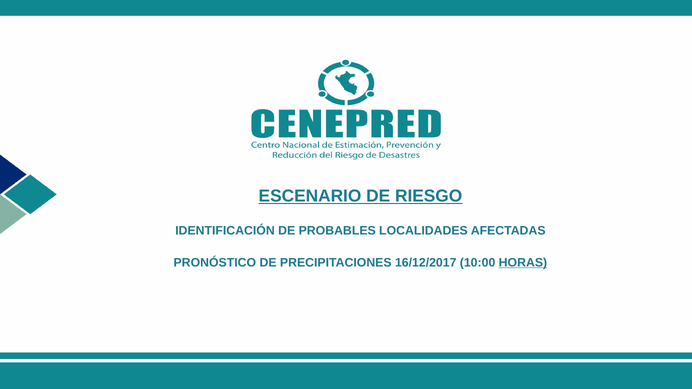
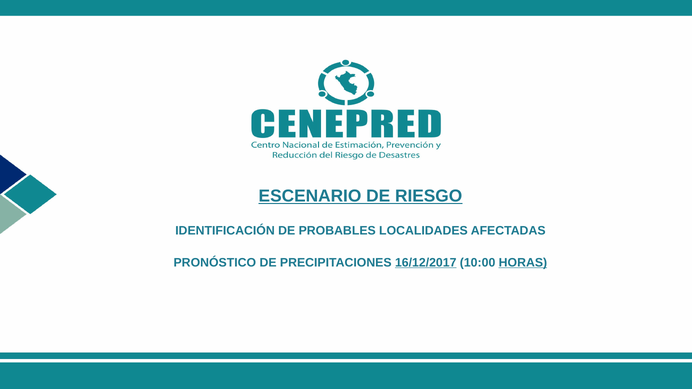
16/12/2017 underline: none -> present
